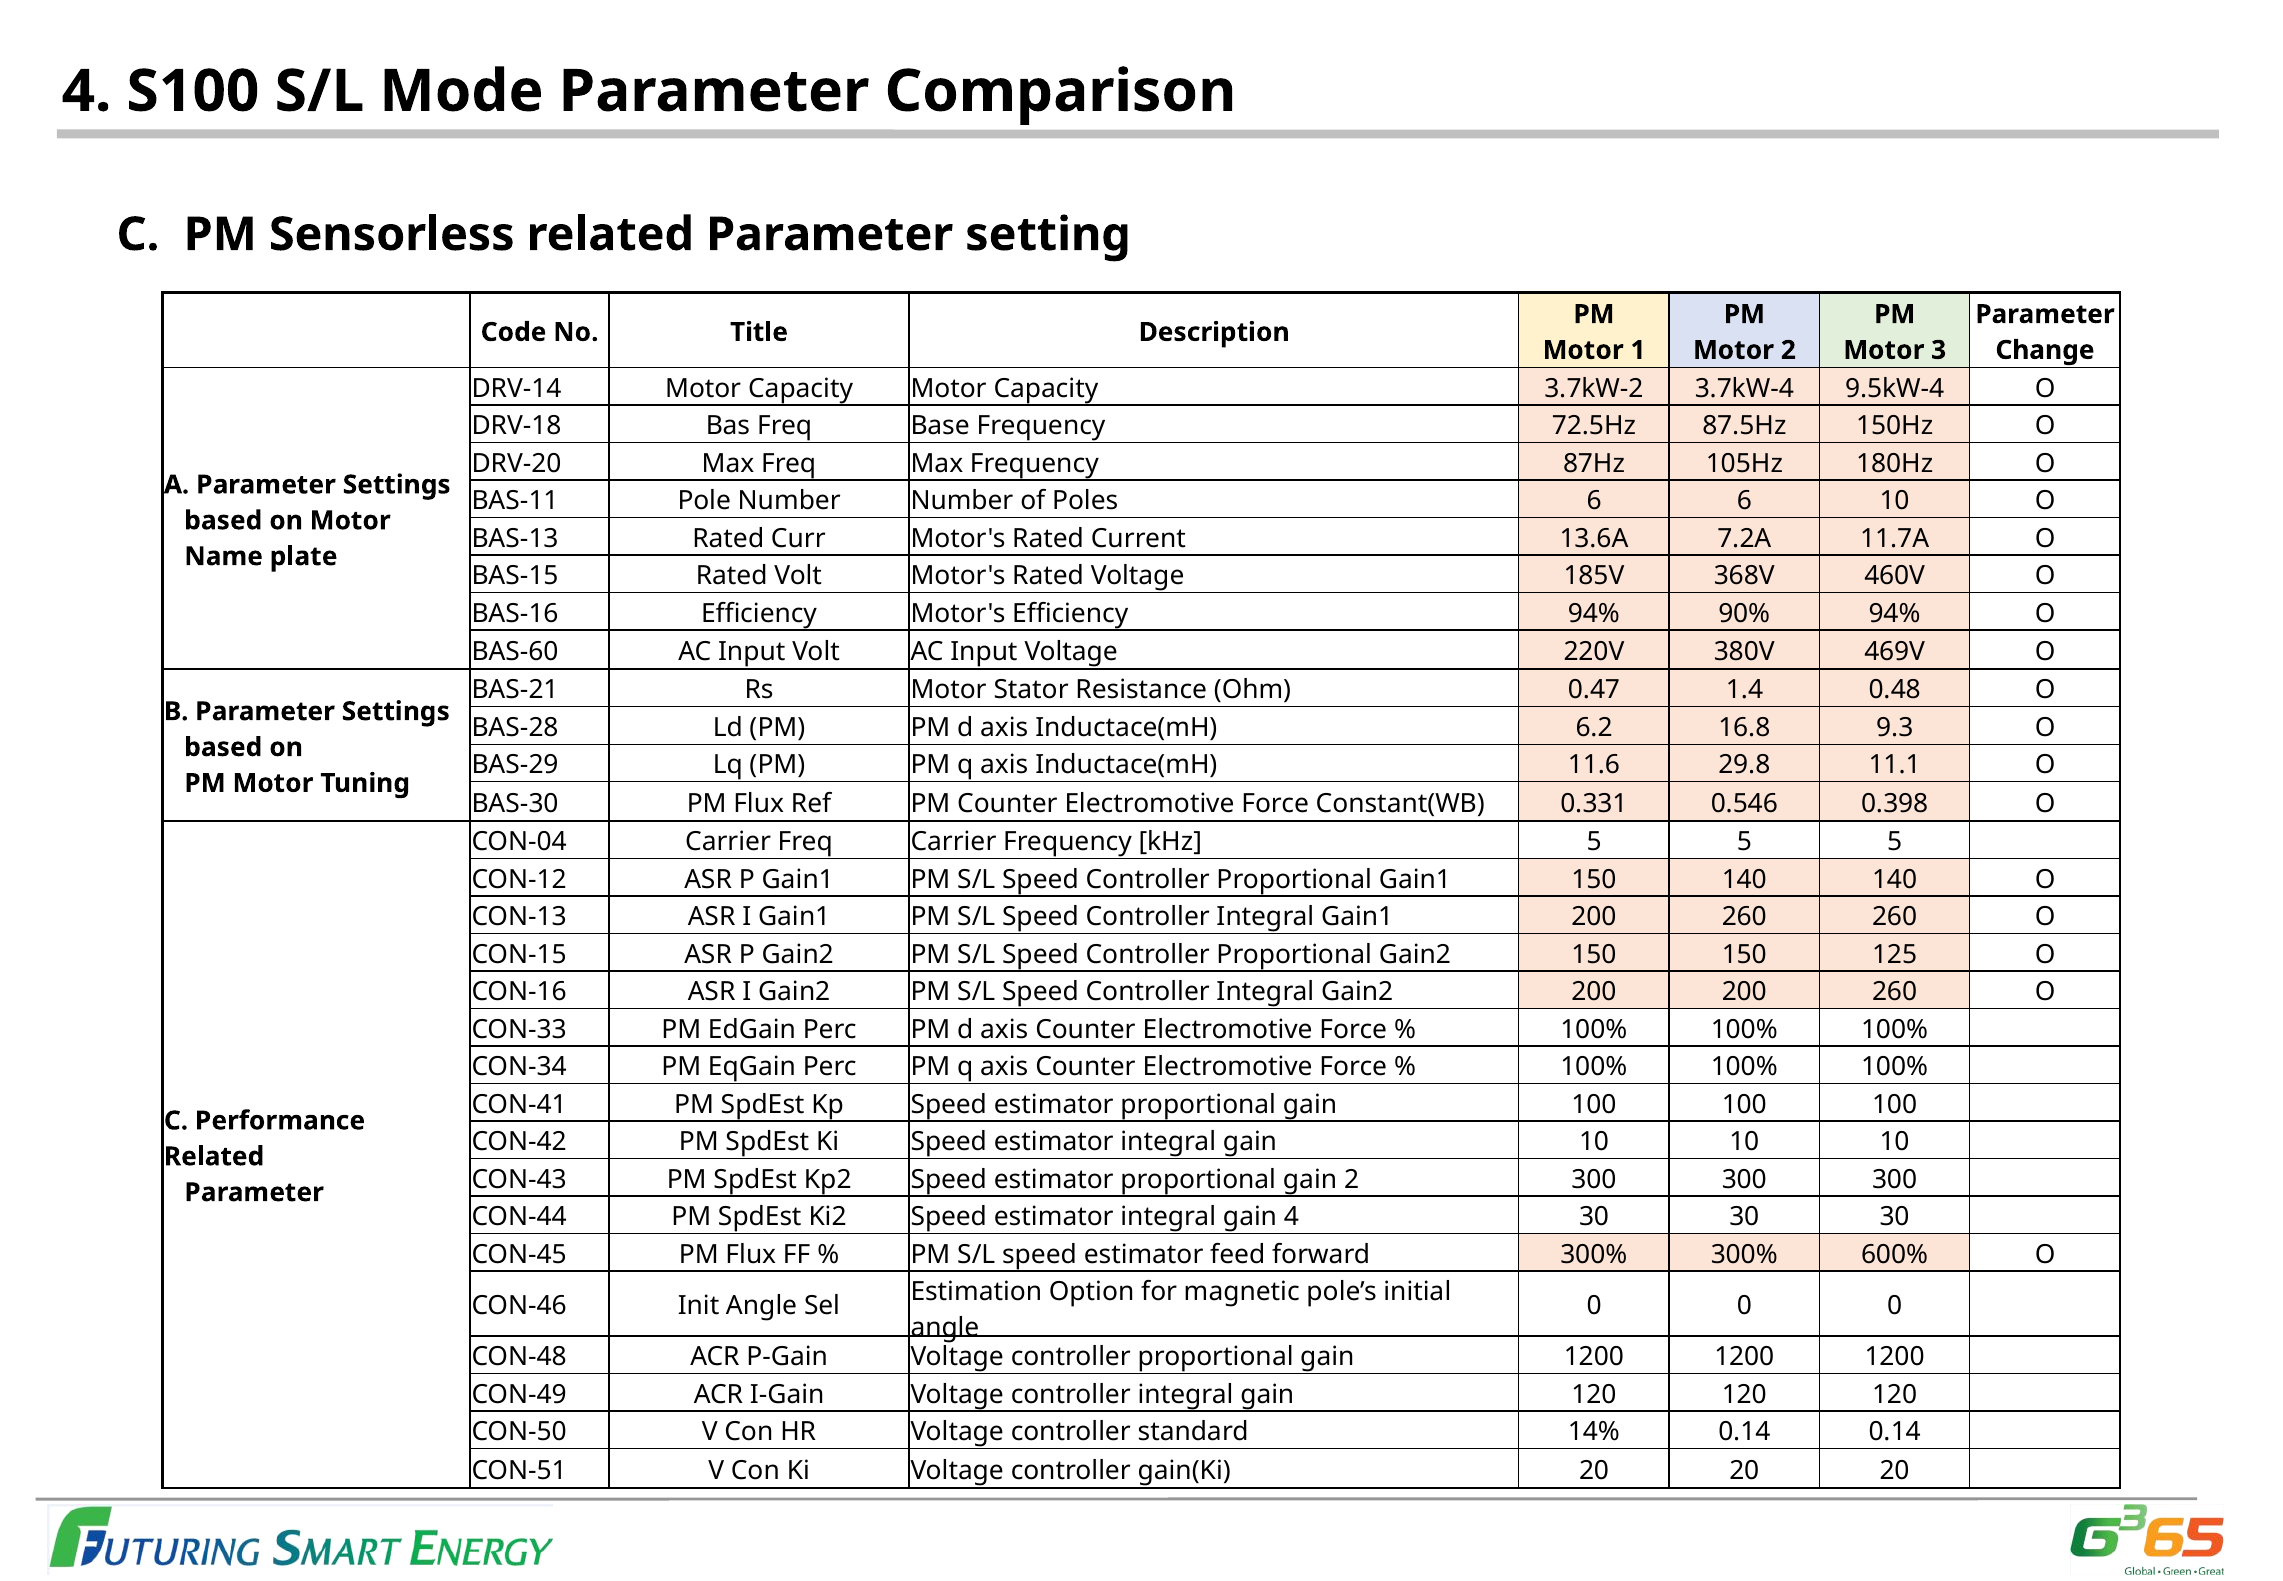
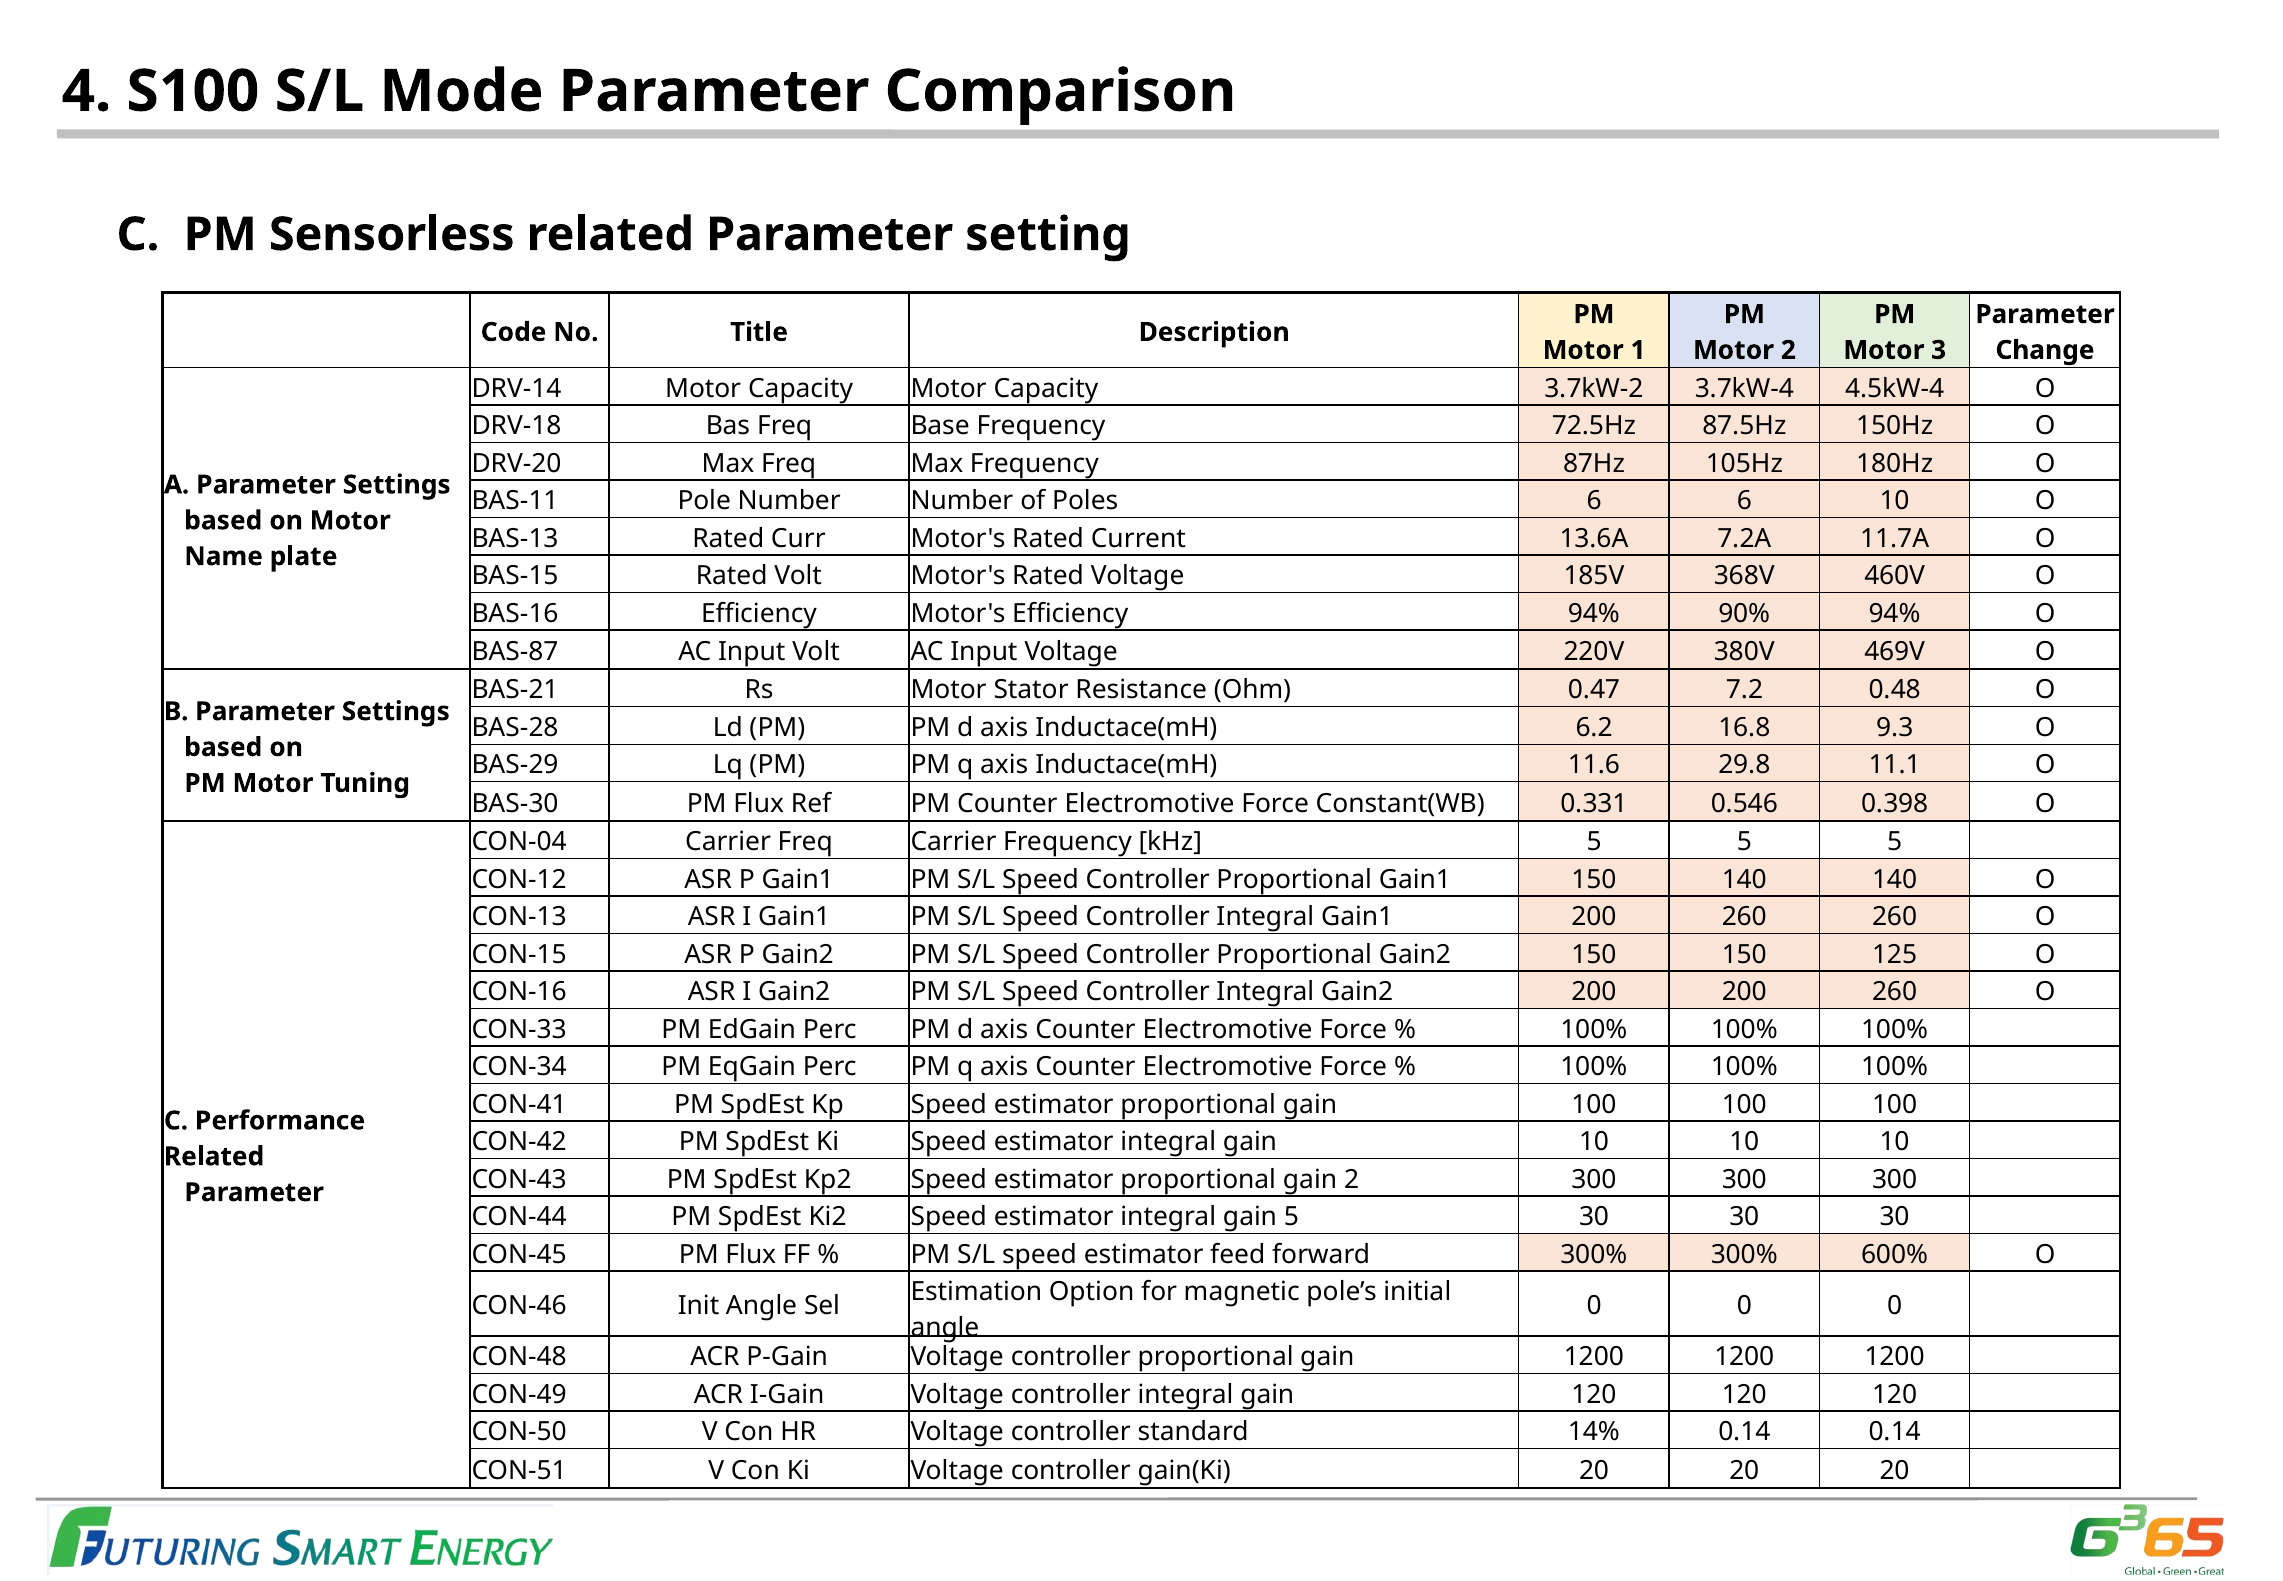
9.5kW-4: 9.5kW-4 -> 4.5kW-4
BAS-60: BAS-60 -> BAS-87
1.4: 1.4 -> 7.2
gain 4: 4 -> 5
